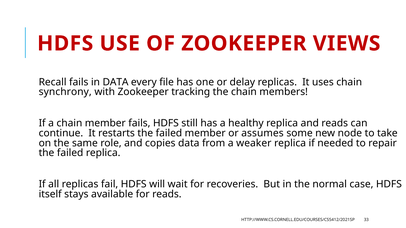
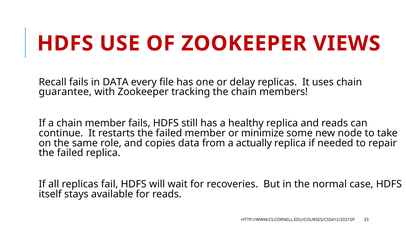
synchrony: synchrony -> guarantee
assumes: assumes -> minimize
weaker: weaker -> actually
